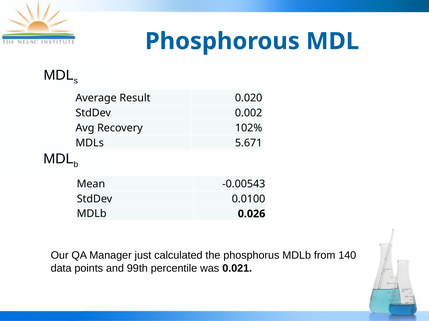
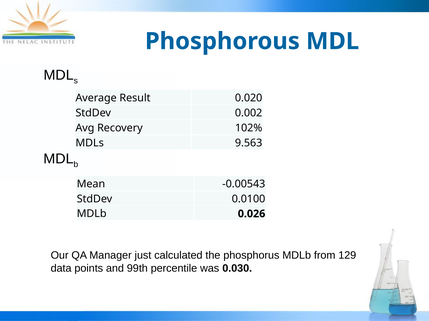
5.671: 5.671 -> 9.563
140: 140 -> 129
0.021: 0.021 -> 0.030
